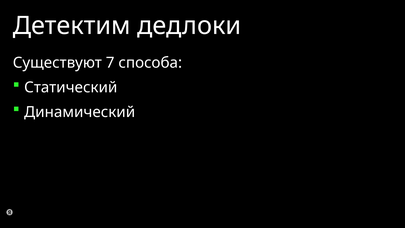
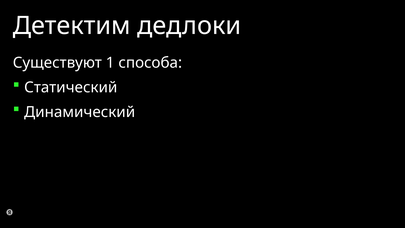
7: 7 -> 1
